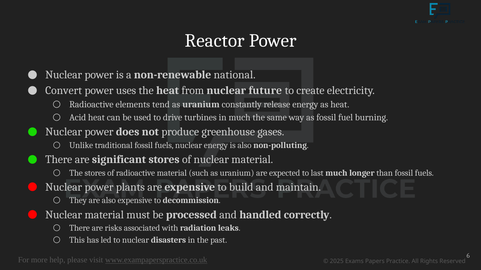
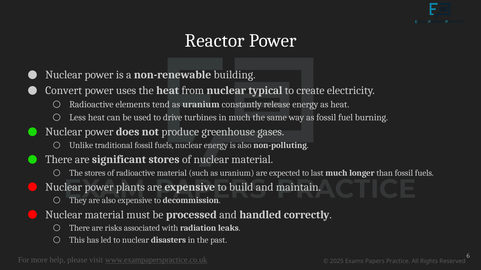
national: national -> building
future: future -> typical
Acid: Acid -> Less
